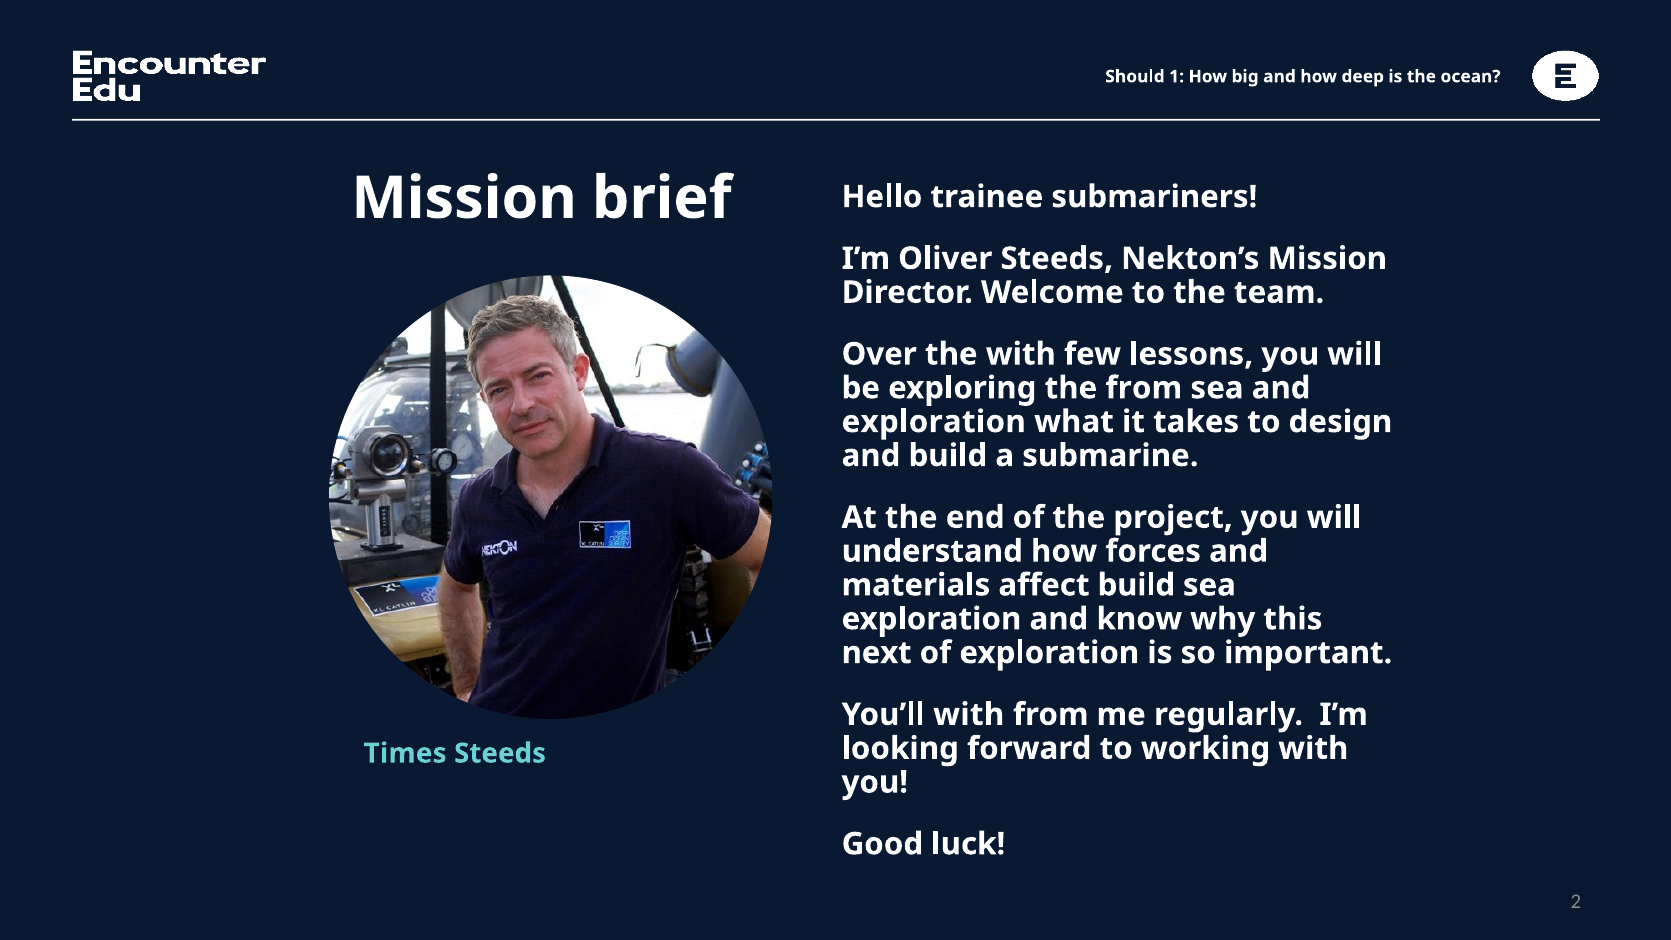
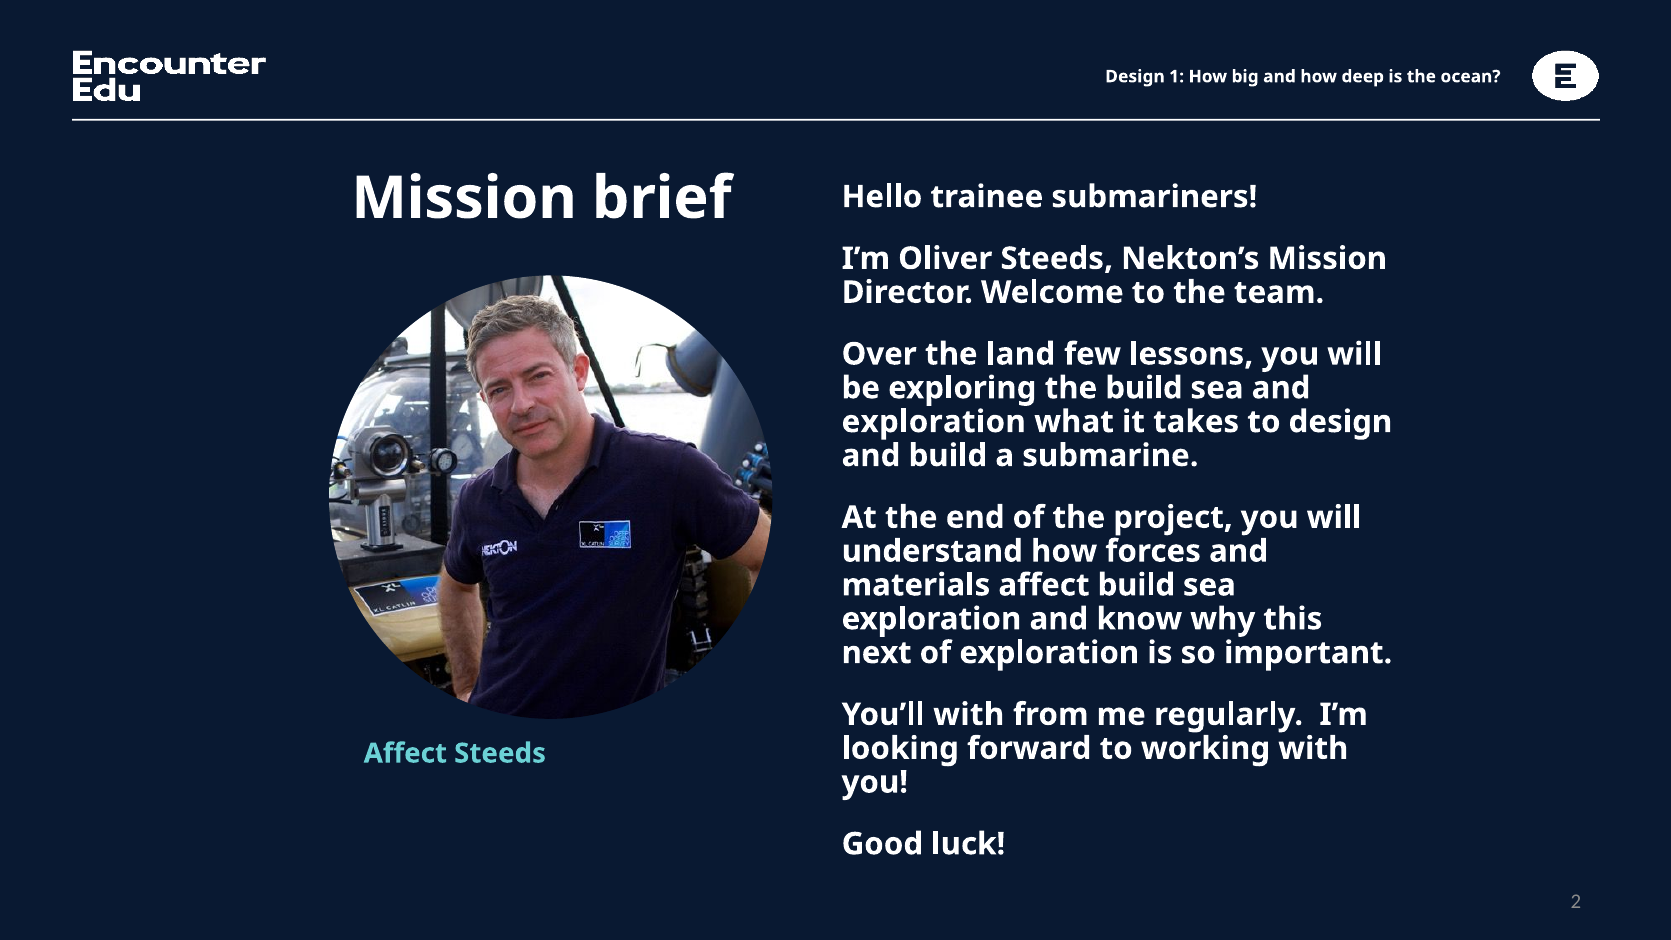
Should at (1135, 77): Should -> Design
the with: with -> land
the from: from -> build
Times at (405, 753): Times -> Affect
